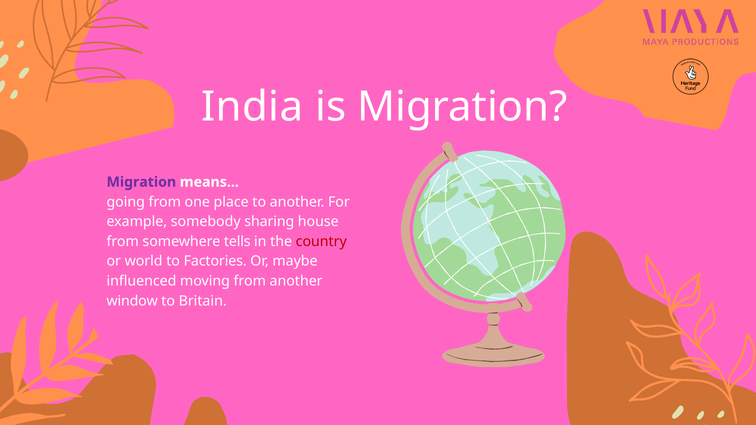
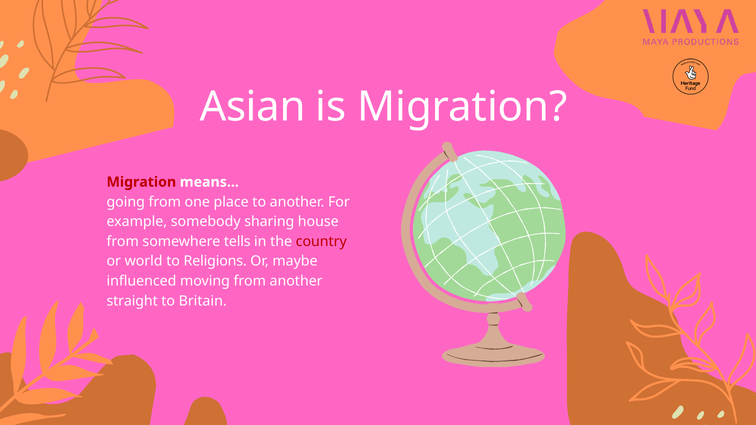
India: India -> Asian
Migration at (141, 182) colour: purple -> red
Factories: Factories -> Religions
window: window -> straight
